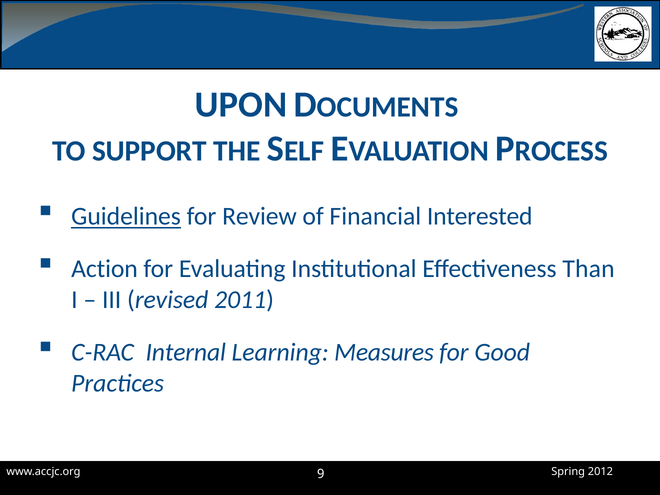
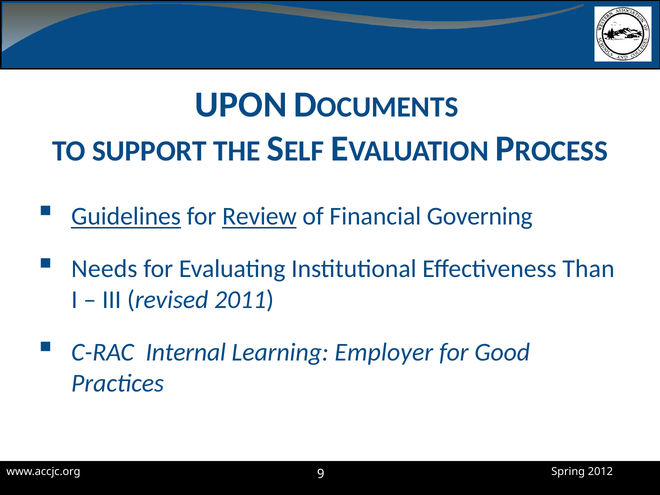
Review underline: none -> present
Interested: Interested -> Governing
Action: Action -> Needs
Measures: Measures -> Employer
